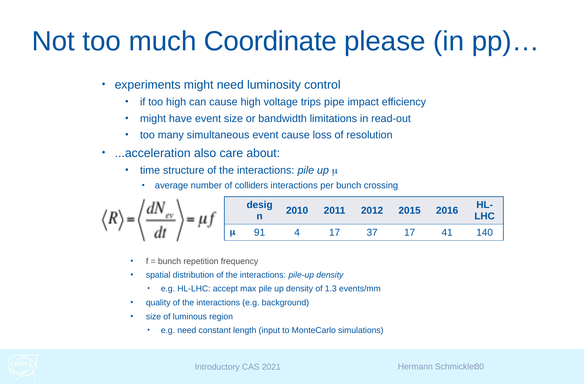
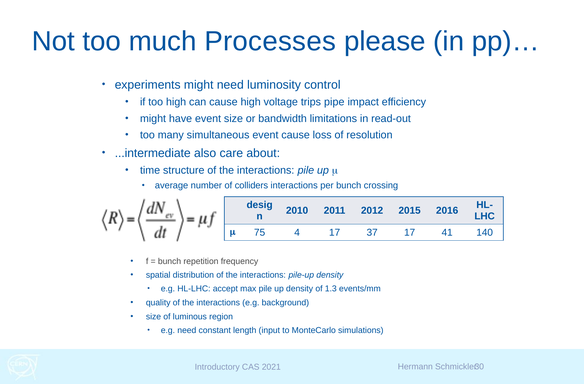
Coordinate: Coordinate -> Processes
...acceleration: ...acceleration -> ...intermediate
91: 91 -> 75
